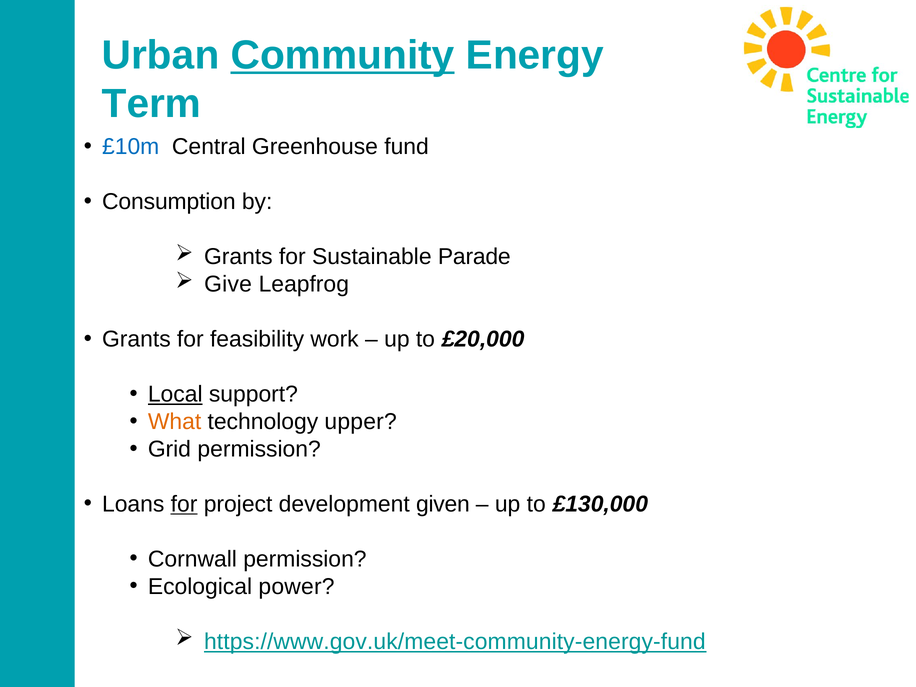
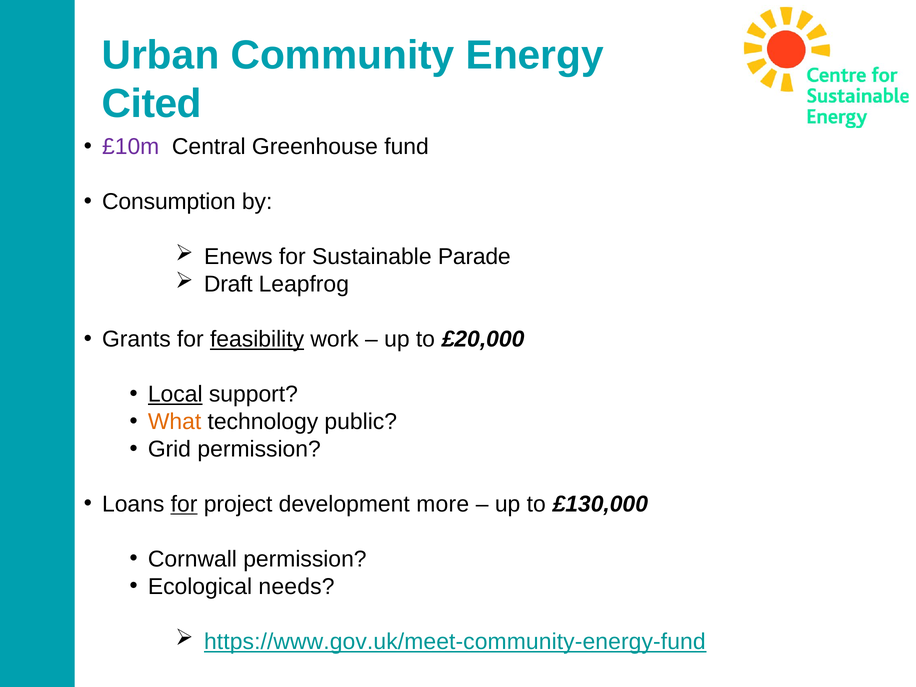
Community underline: present -> none
Term: Term -> Cited
£10m colour: blue -> purple
Grants at (238, 257): Grants -> Enews
Give: Give -> Draft
feasibility underline: none -> present
upper: upper -> public
given: given -> more
power: power -> needs
